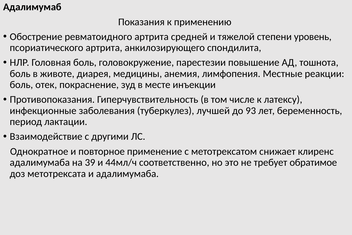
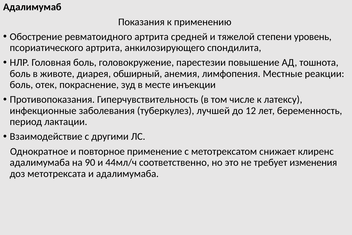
медицины: медицины -> обширный
93: 93 -> 12
39: 39 -> 90
обратимое: обратимое -> изменения
